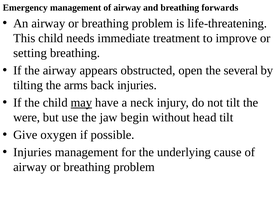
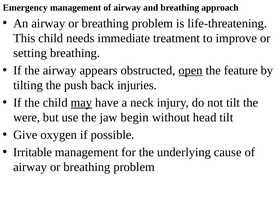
forwards: forwards -> approach
open underline: none -> present
several: several -> feature
arms: arms -> push
Injuries at (32, 152): Injuries -> Irritable
